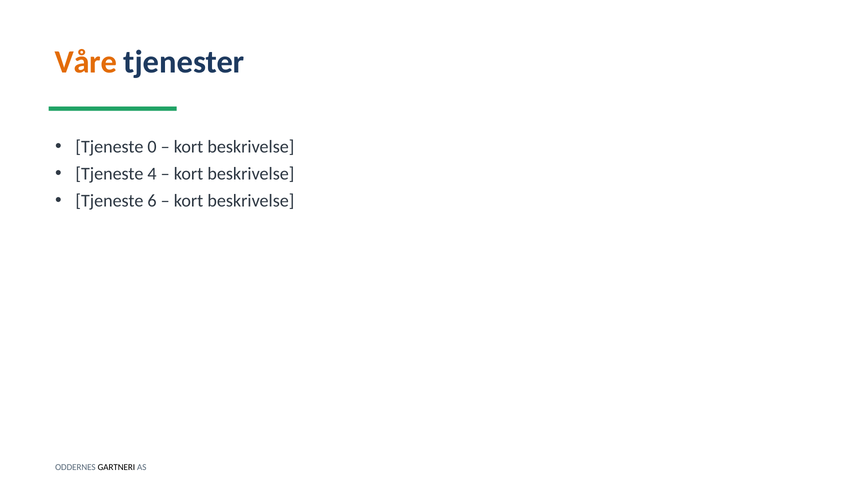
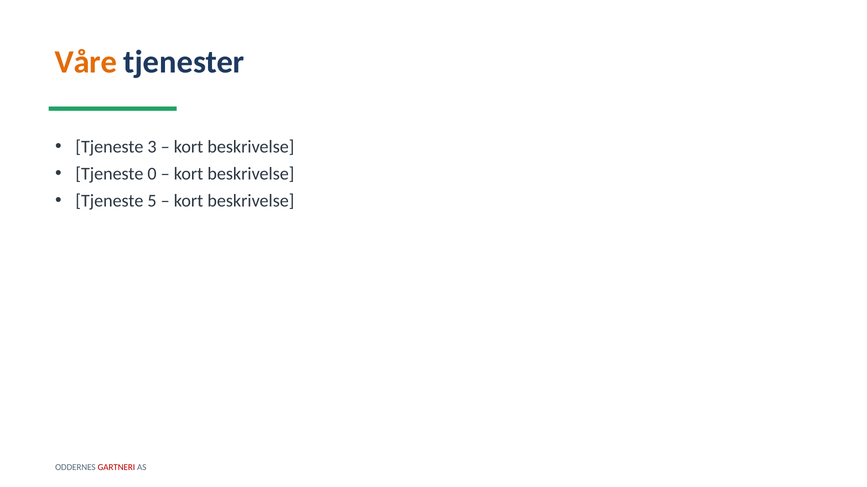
0: 0 -> 3
4: 4 -> 0
6: 6 -> 5
GARTNERI colour: black -> red
